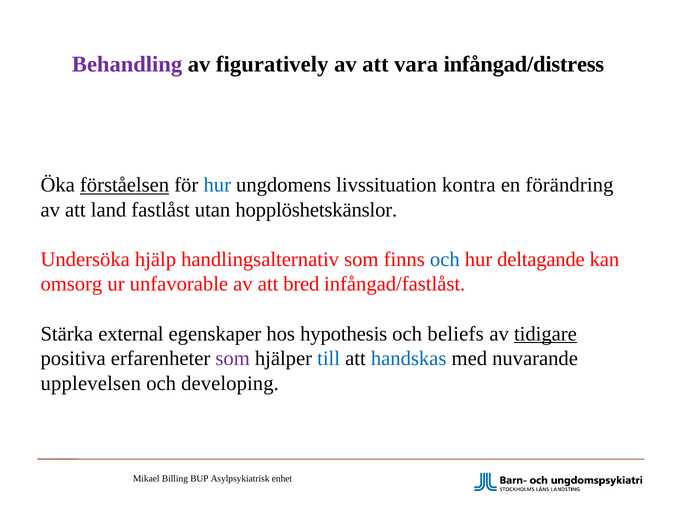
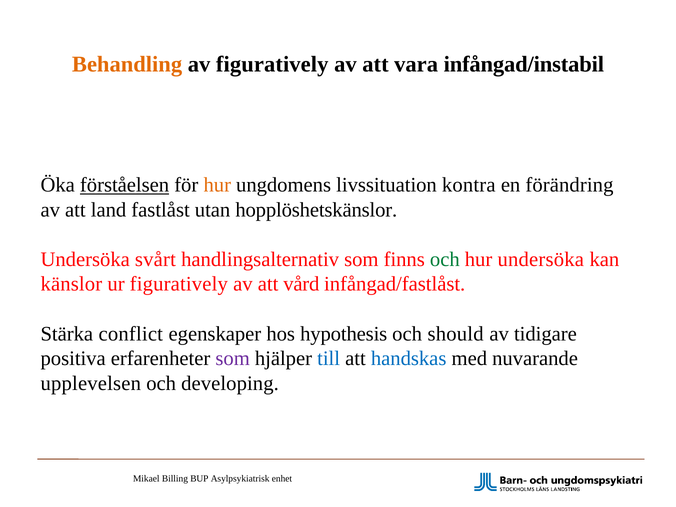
Behandling colour: purple -> orange
infångad/distress: infångad/distress -> infångad/instabil
hur at (217, 185) colour: blue -> orange
hjälp: hjälp -> svårt
och at (445, 259) colour: blue -> green
hur deltagande: deltagande -> undersöka
omsorg: omsorg -> känslor
ur unfavorable: unfavorable -> figuratively
bred: bred -> vård
external: external -> conflict
beliefs: beliefs -> should
tidigare underline: present -> none
